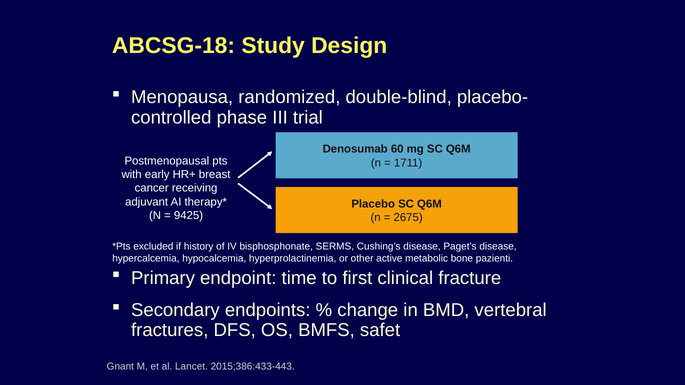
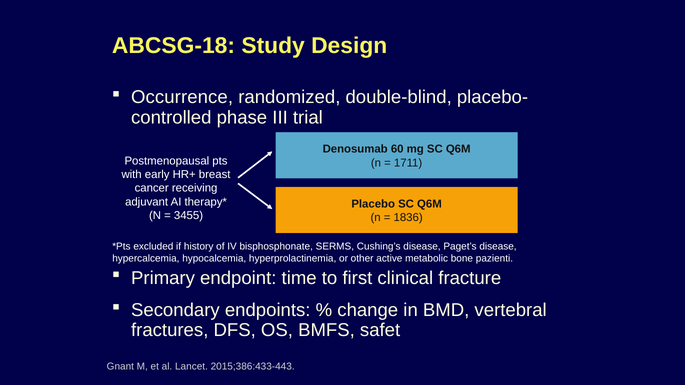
Menopausa: Menopausa -> Occurrence
9425: 9425 -> 3455
2675: 2675 -> 1836
